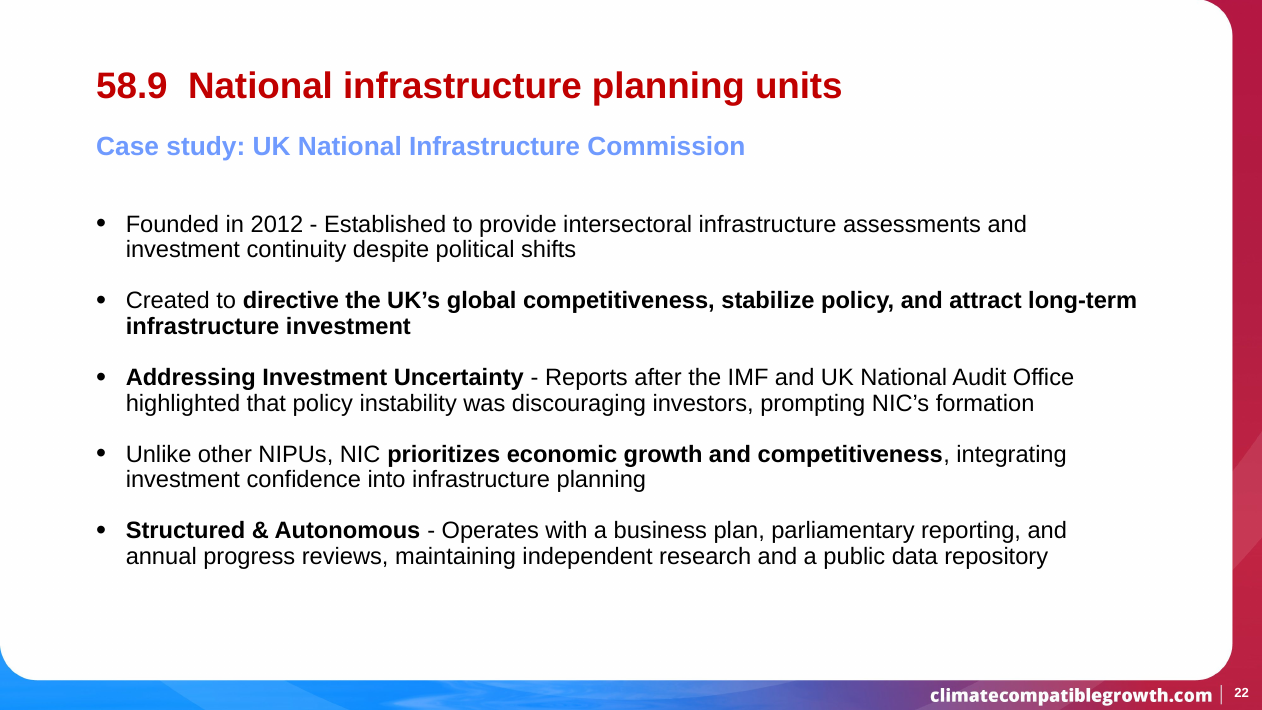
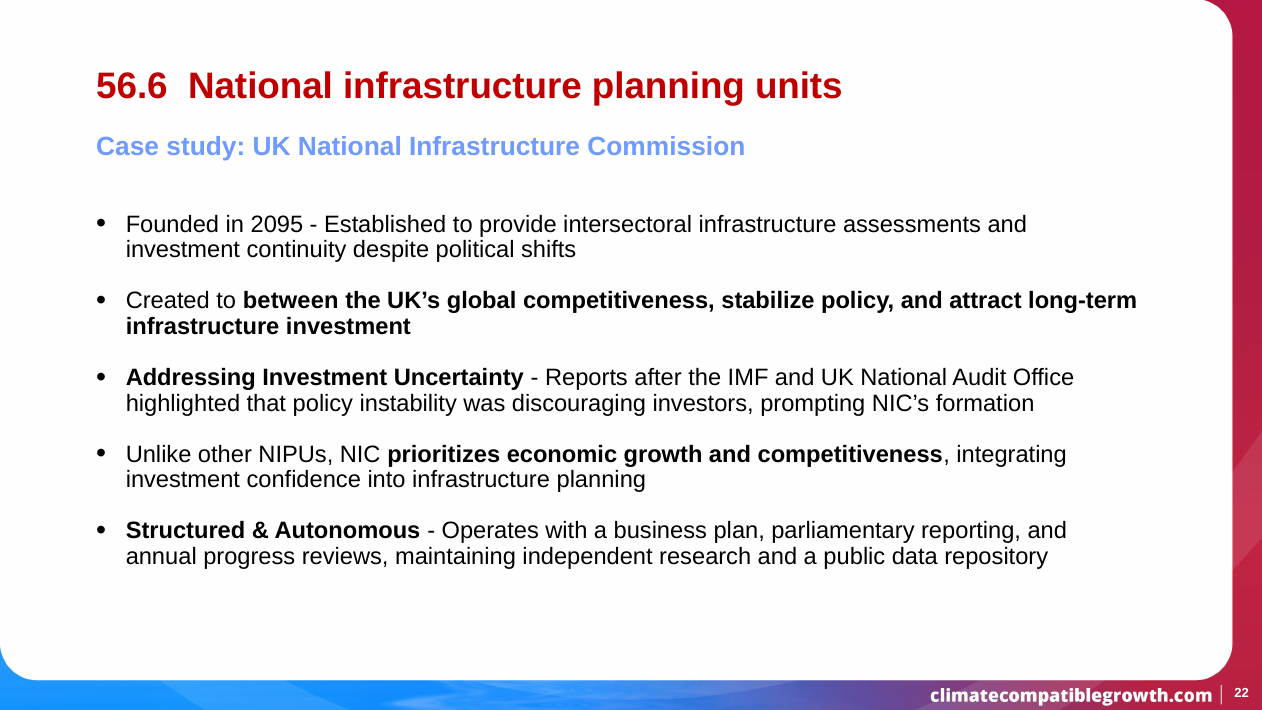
58.9: 58.9 -> 56.6
2012: 2012 -> 2095
directive: directive -> between
